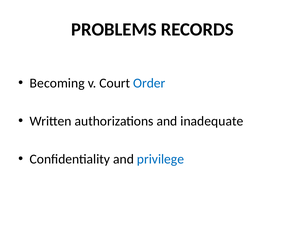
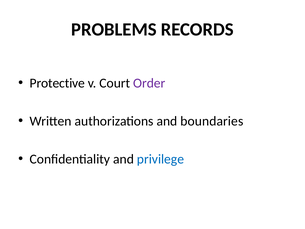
Becoming: Becoming -> Protective
Order colour: blue -> purple
inadequate: inadequate -> boundaries
